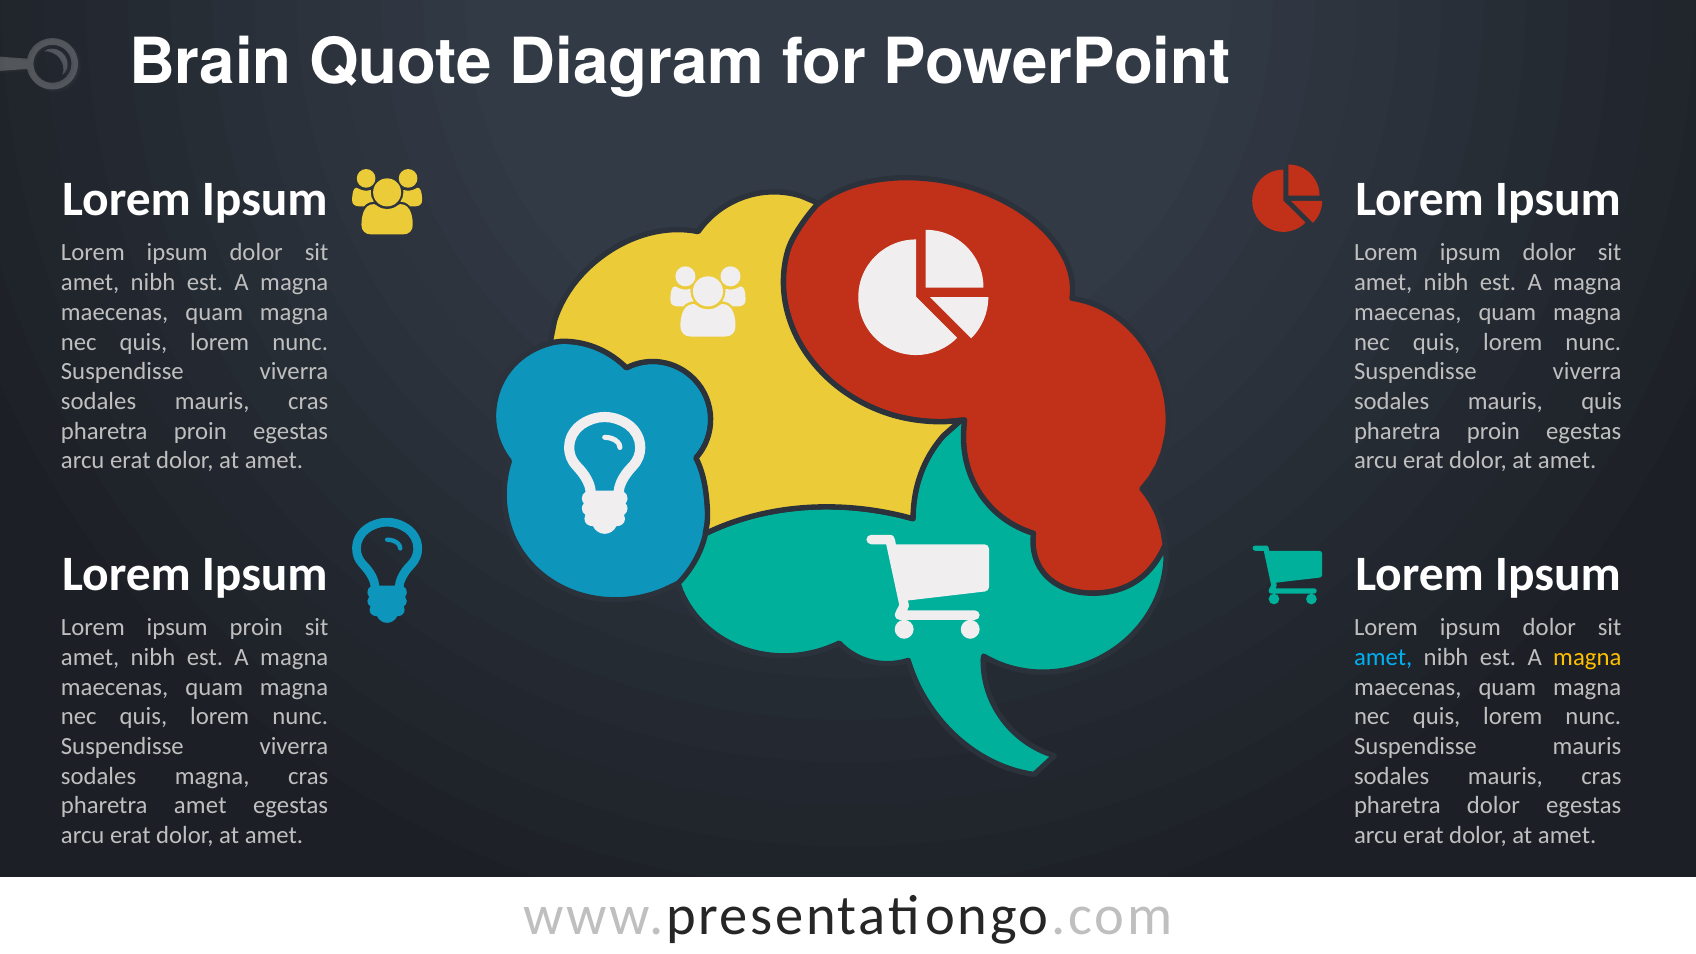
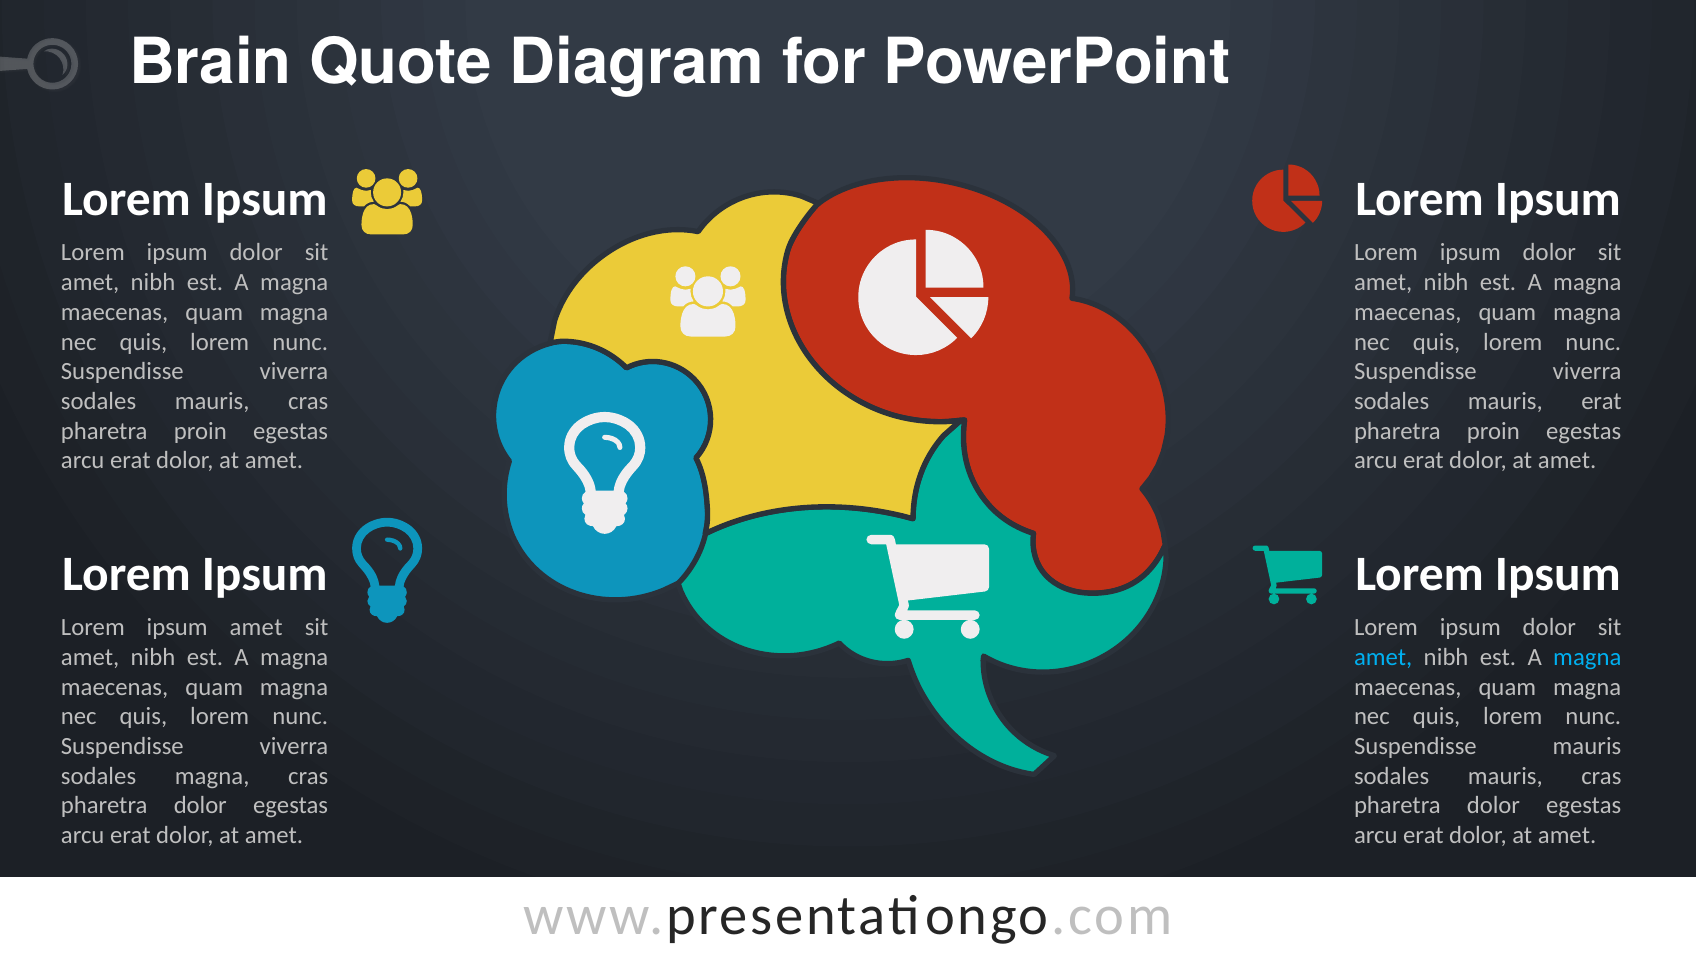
mauris quis: quis -> erat
ipsum proin: proin -> amet
magna at (1587, 657) colour: yellow -> light blue
amet at (200, 806): amet -> dolor
